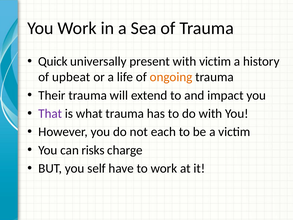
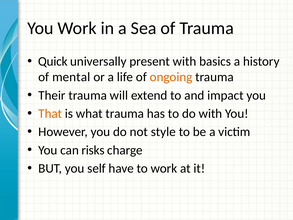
with victim: victim -> basics
upbeat: upbeat -> mental
That colour: purple -> orange
each: each -> style
